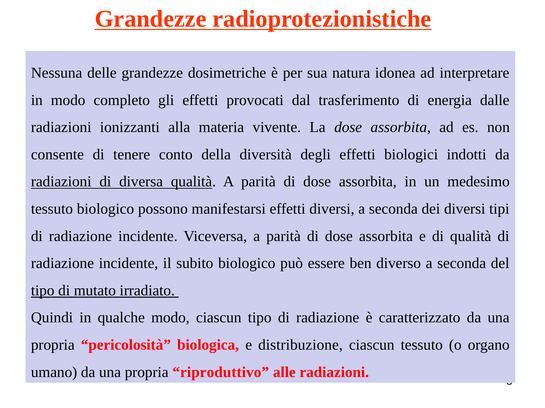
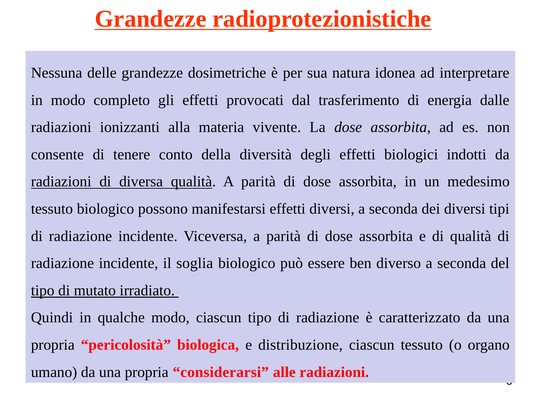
subito: subito -> soglia
riproduttivo: riproduttivo -> considerarsi
